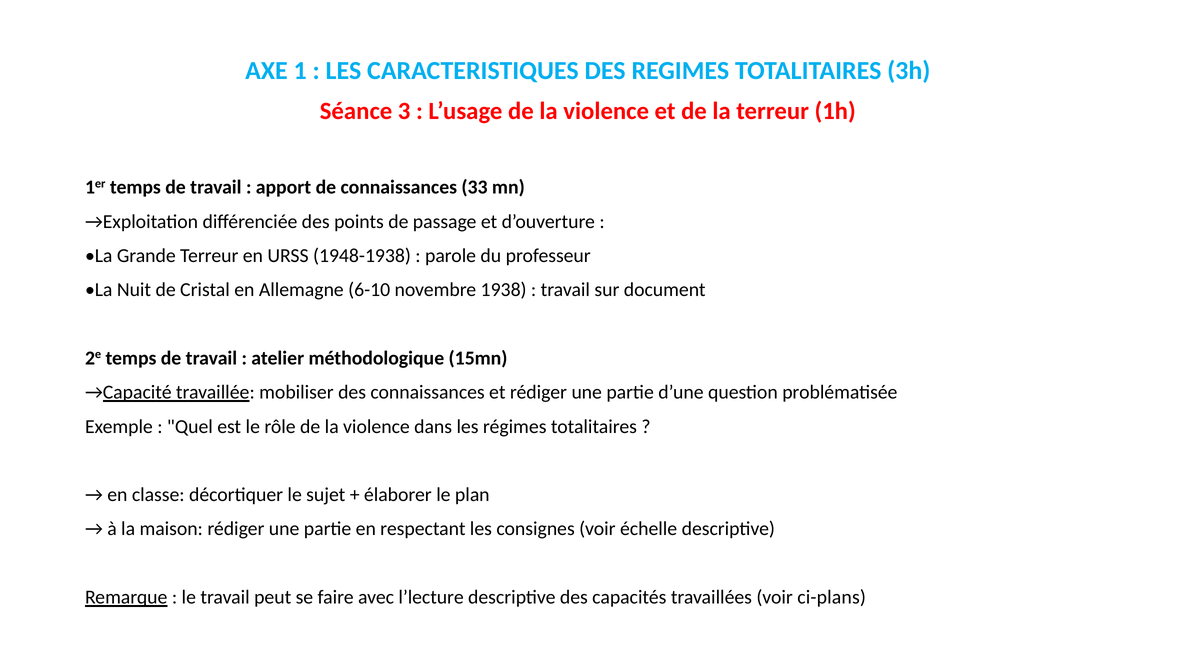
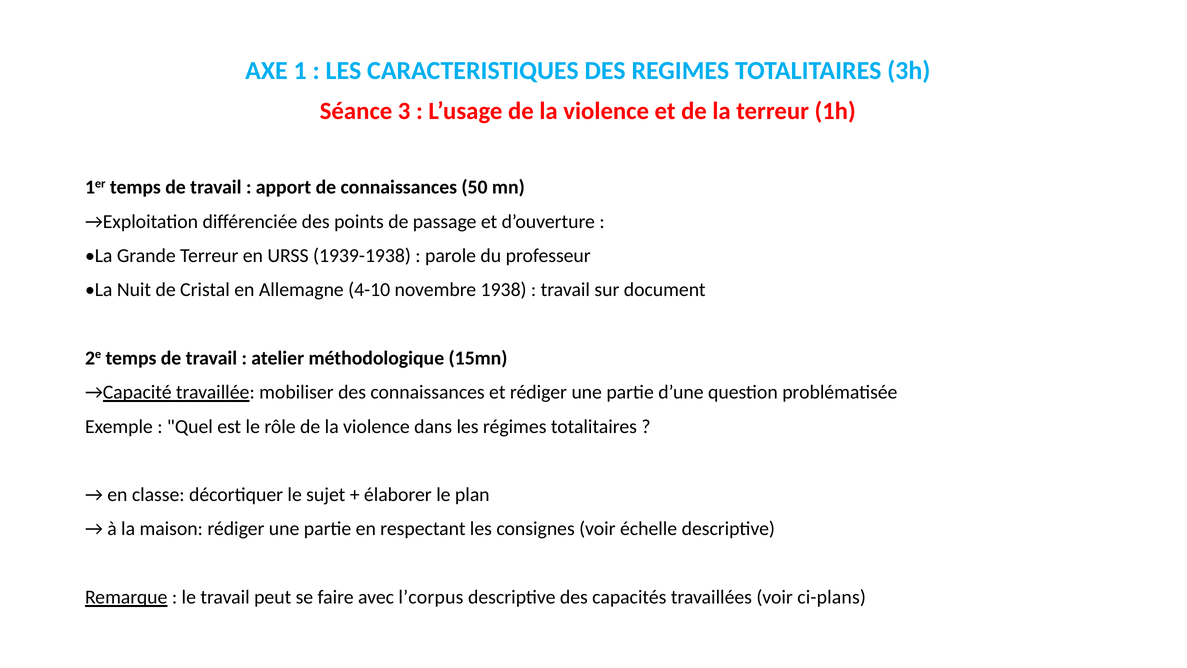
33: 33 -> 50
1948-1938: 1948-1938 -> 1939-1938
6-10: 6-10 -> 4-10
l’lecture: l’lecture -> l’corpus
